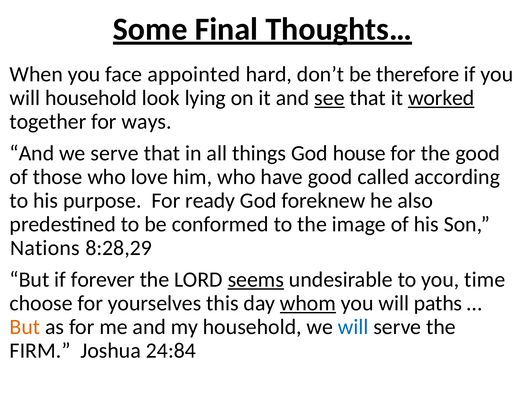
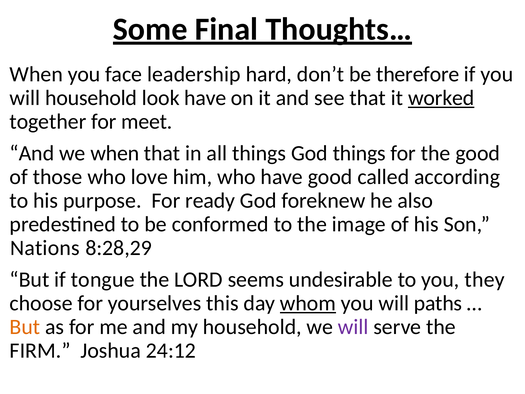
appointed: appointed -> leadership
look lying: lying -> have
see underline: present -> none
ways: ways -> meet
we serve: serve -> when
God house: house -> things
forever: forever -> tongue
seems underline: present -> none
time: time -> they
will at (353, 327) colour: blue -> purple
24:84: 24:84 -> 24:12
